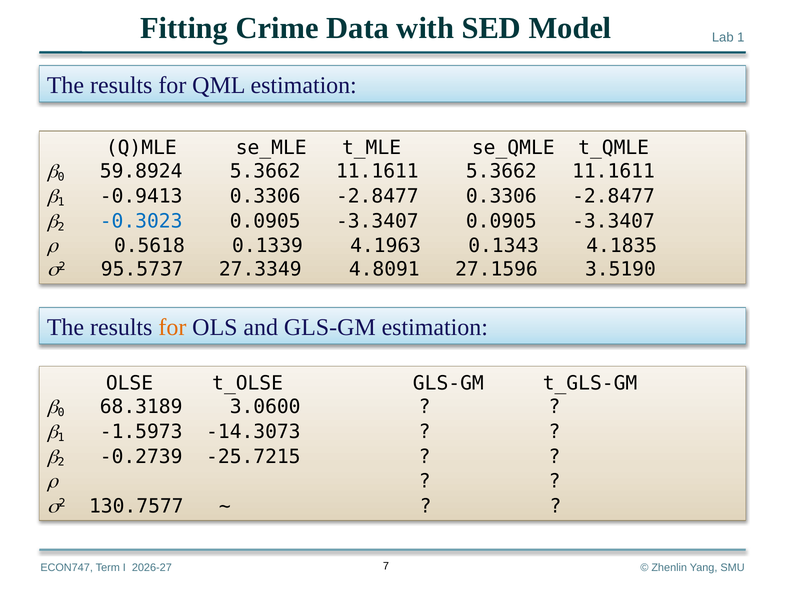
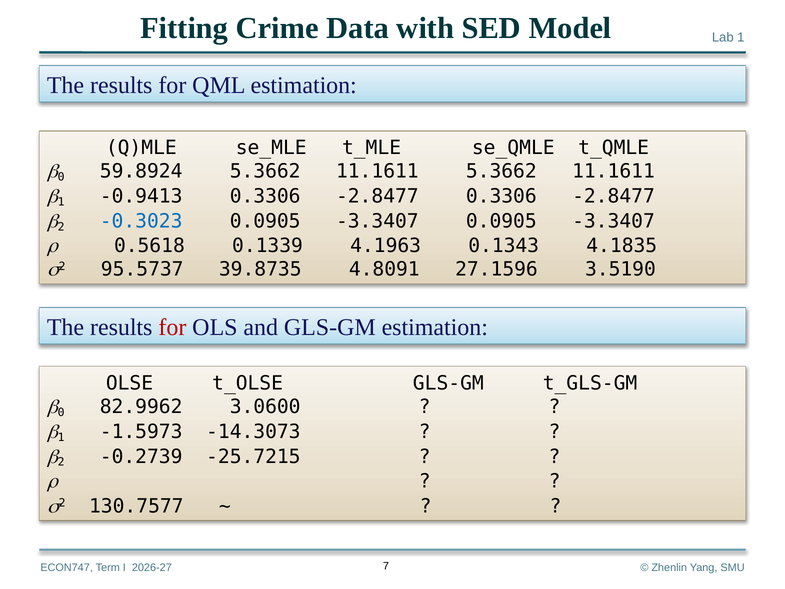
27.3349: 27.3349 -> 39.8735
for at (172, 327) colour: orange -> red
68.3189: 68.3189 -> 82.9962
